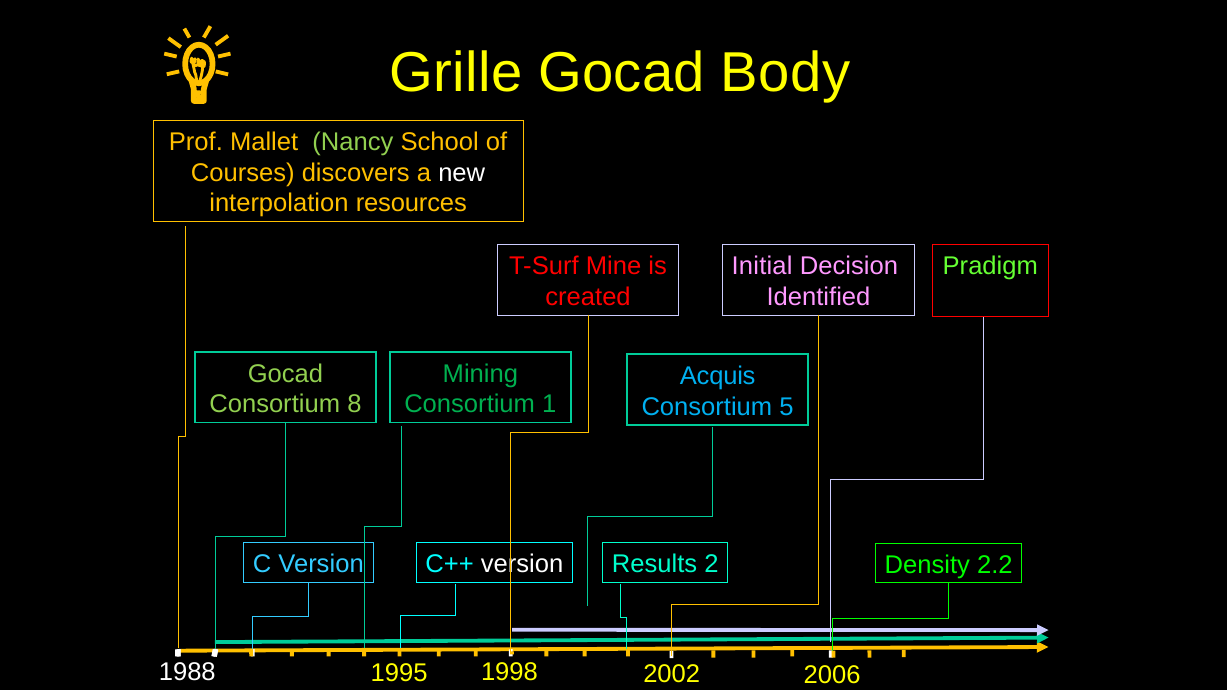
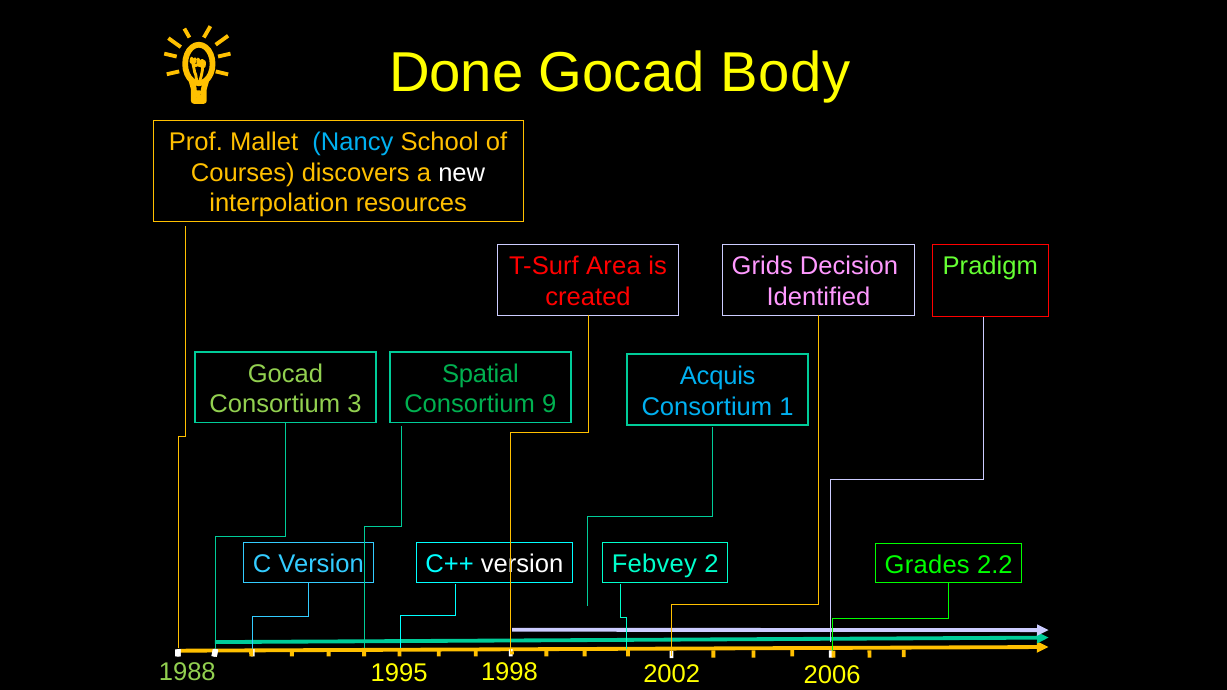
Grille: Grille -> Done
Nancy colour: light green -> light blue
Mine: Mine -> Area
Initial: Initial -> Grids
Mining: Mining -> Spatial
8: 8 -> 3
1: 1 -> 9
5: 5 -> 1
Results: Results -> Febvey
Density: Density -> Grades
1988 colour: white -> light green
